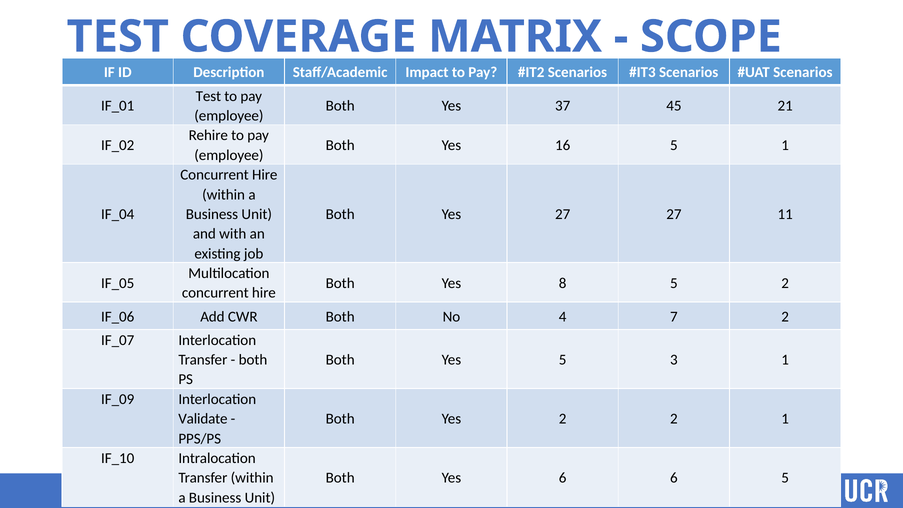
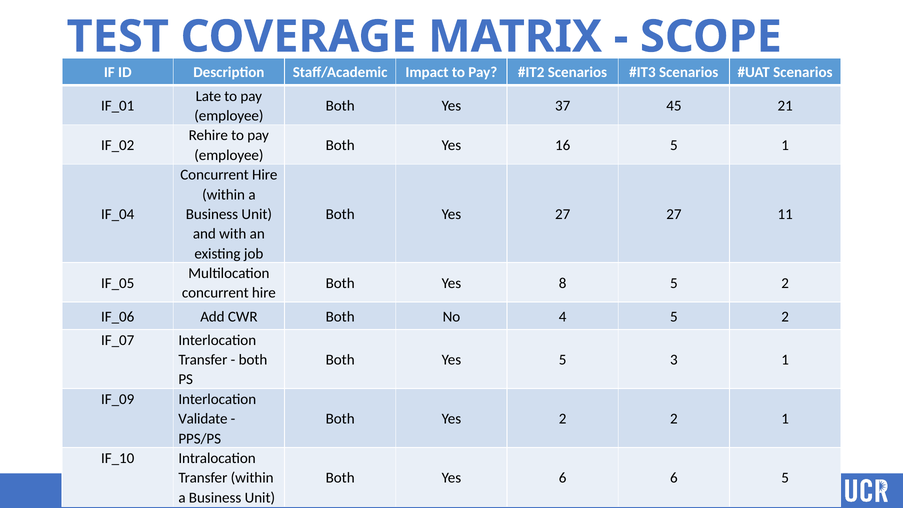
Test at (208, 96): Test -> Late
4 7: 7 -> 5
